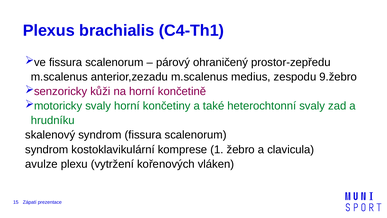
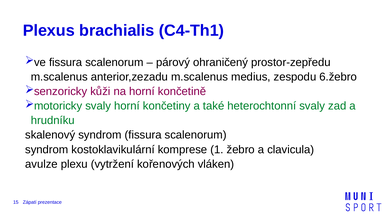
9.žebro: 9.žebro -> 6.žebro
